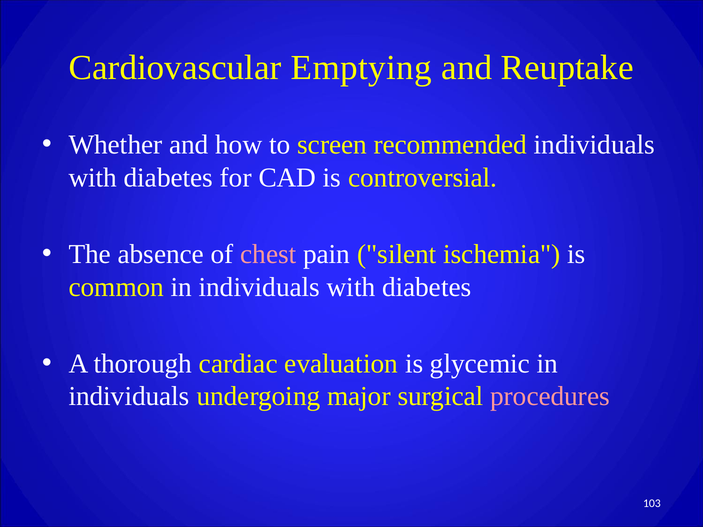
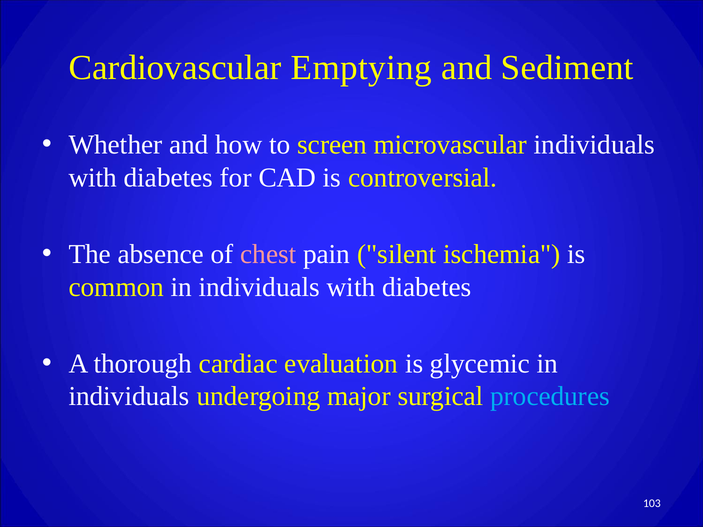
Reuptake: Reuptake -> Sediment
recommended: recommended -> microvascular
procedures colour: pink -> light blue
